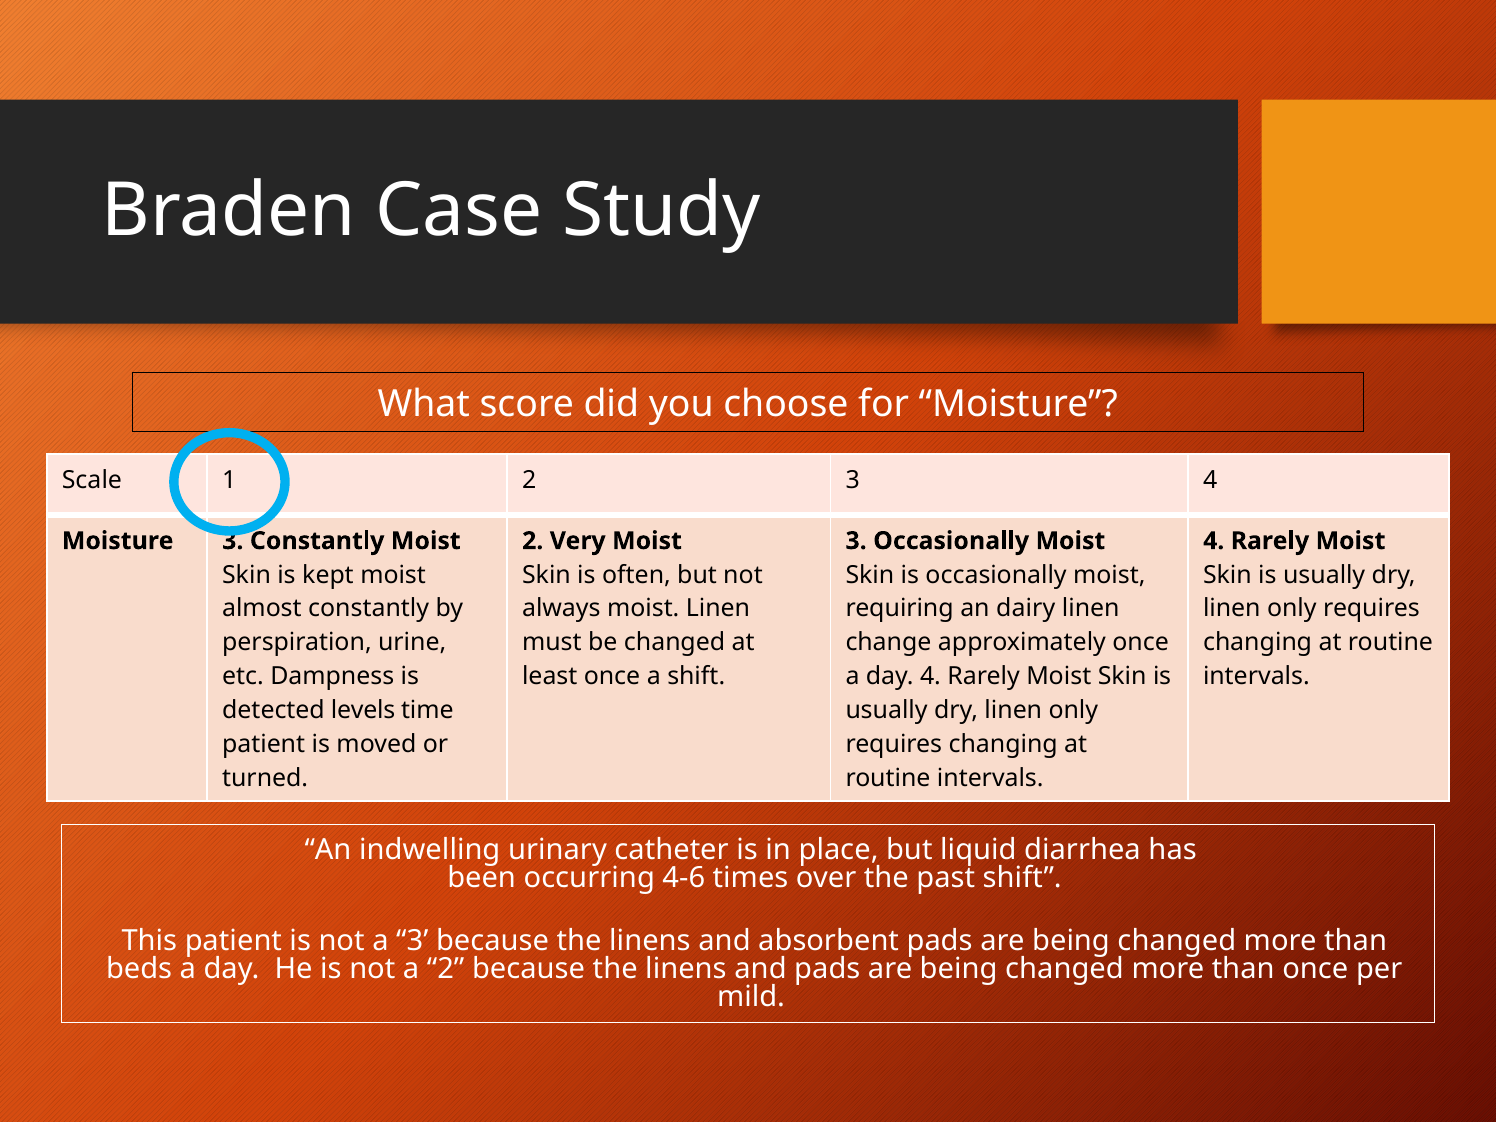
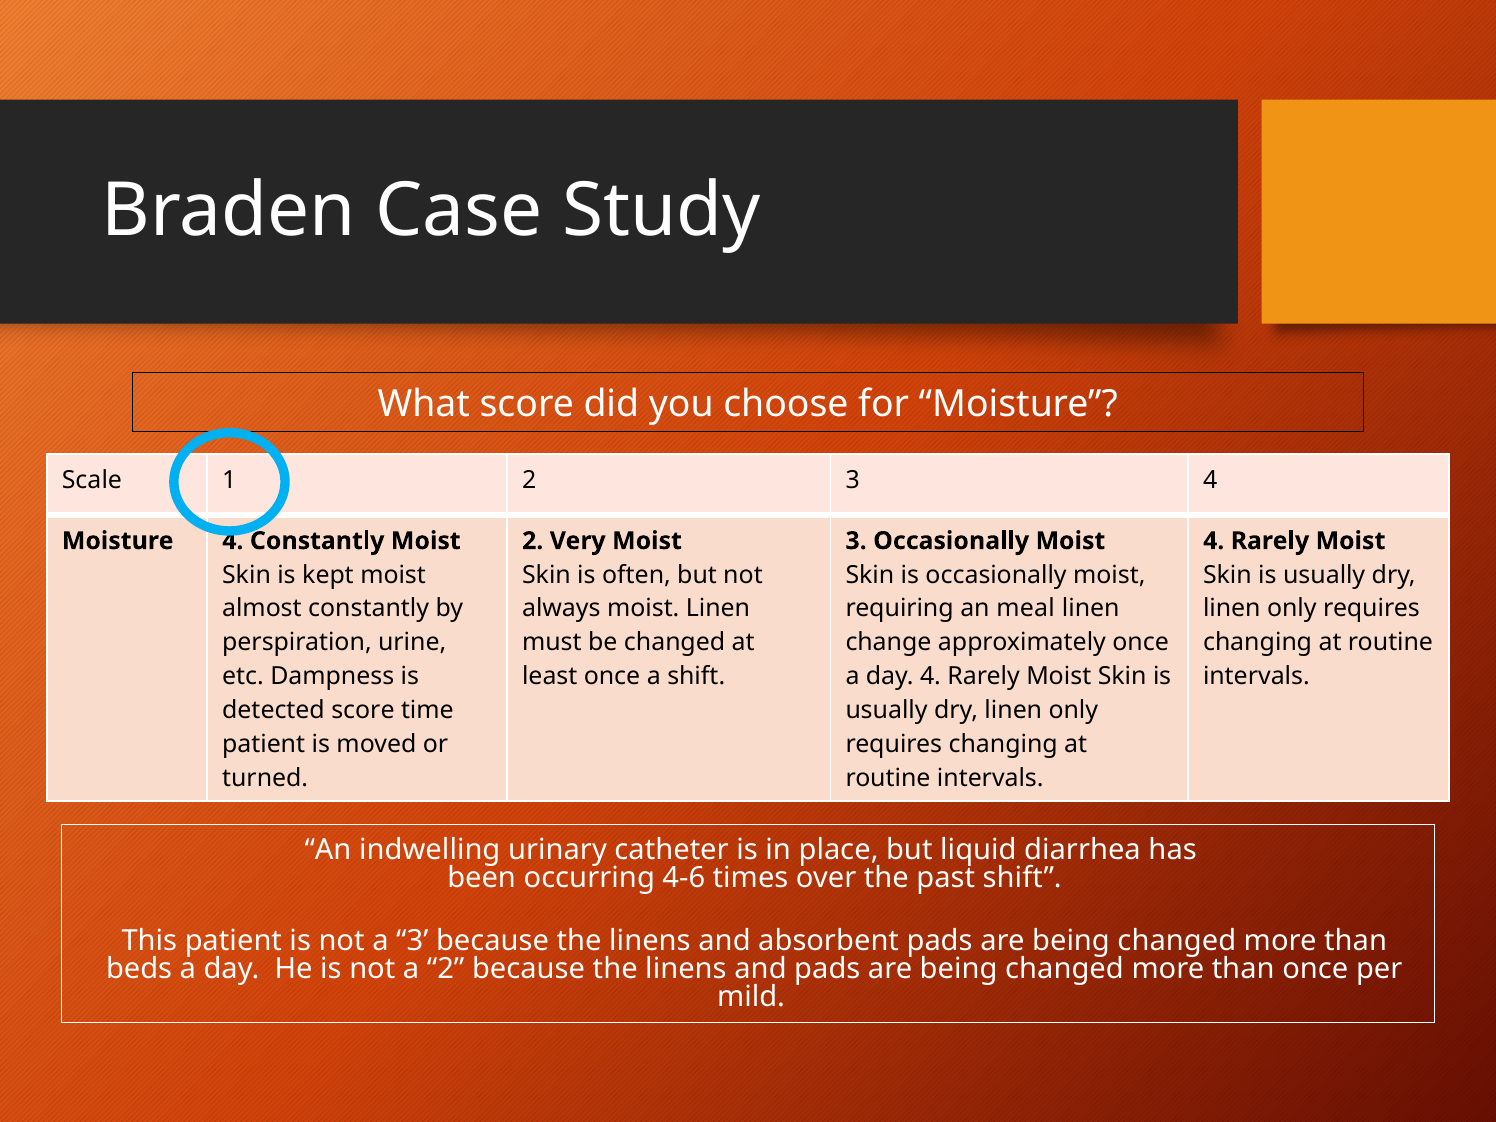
Moisture 3: 3 -> 4
dairy: dairy -> meal
detected levels: levels -> score
